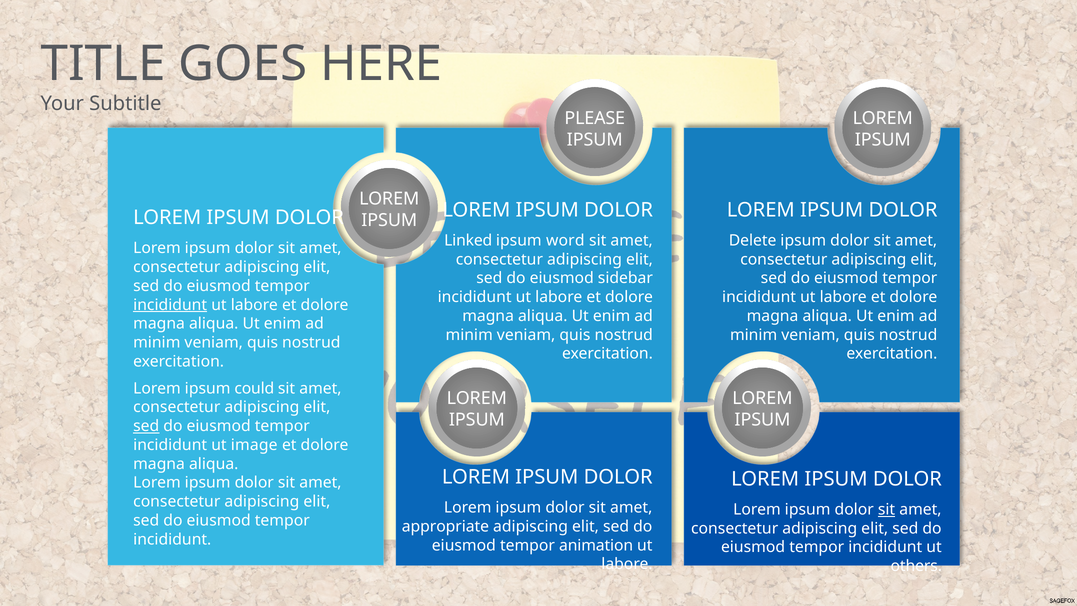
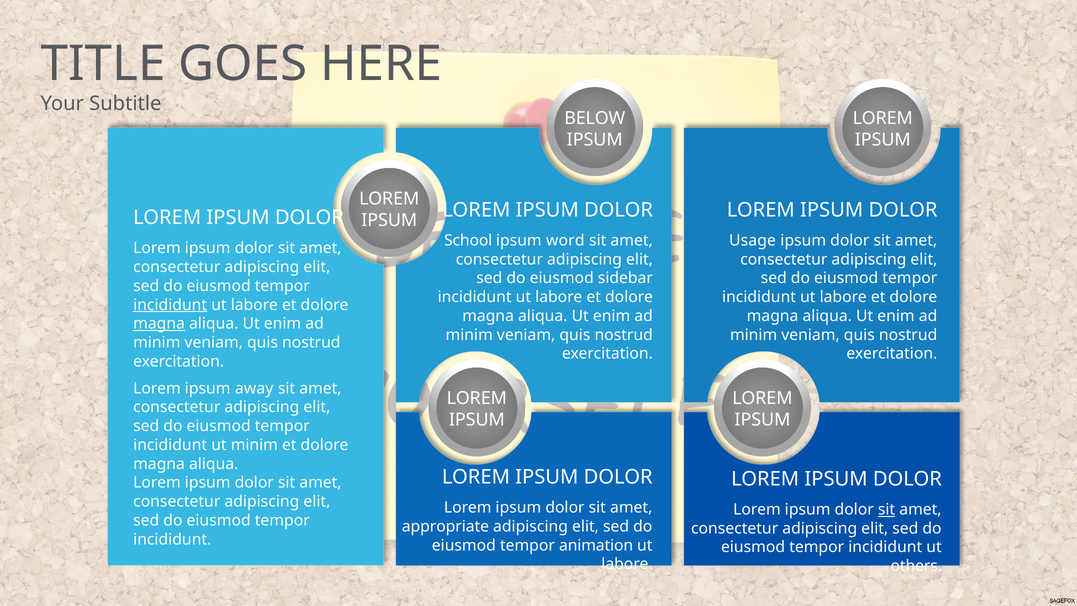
PLEASE: PLEASE -> BELOW
Linked: Linked -> School
Delete: Delete -> Usage
magna at (159, 324) underline: none -> present
could: could -> away
sed at (146, 426) underline: present -> none
ut image: image -> minim
